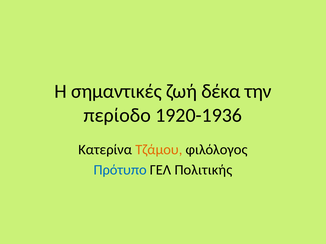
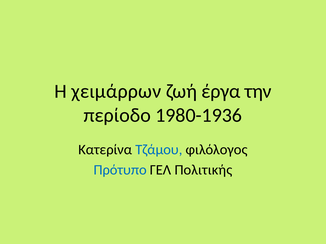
σημαντικές: σημαντικές -> χειμάρρων
δέκα: δέκα -> έργα
1920-1936: 1920-1936 -> 1980-1936
Τζάμου colour: orange -> blue
